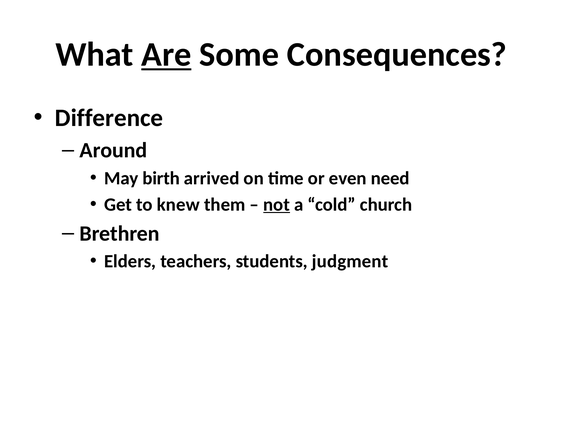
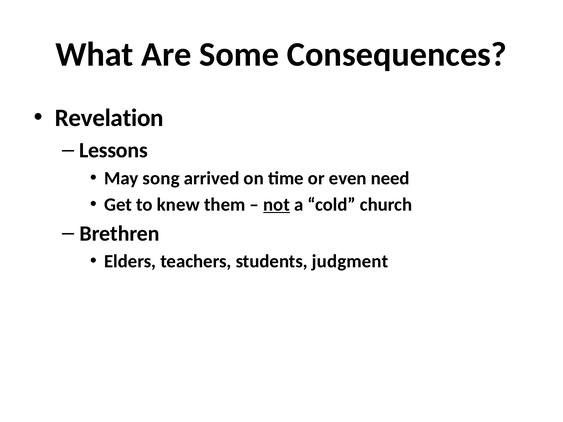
Are underline: present -> none
Difference: Difference -> Revelation
Around: Around -> Lessons
birth: birth -> song
